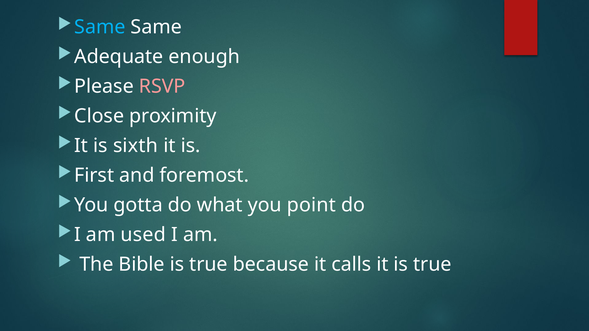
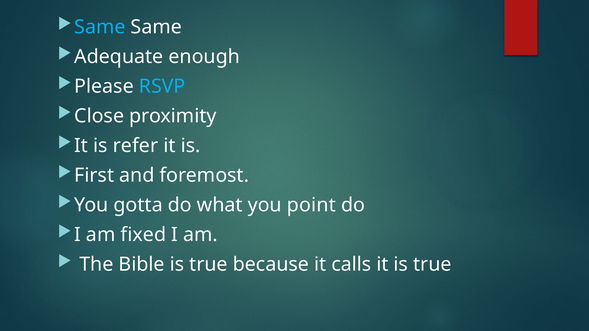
RSVP colour: pink -> light blue
sixth: sixth -> refer
used: used -> fixed
